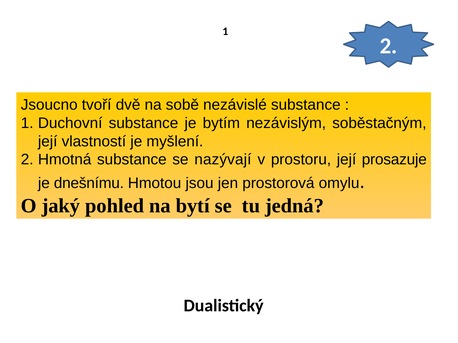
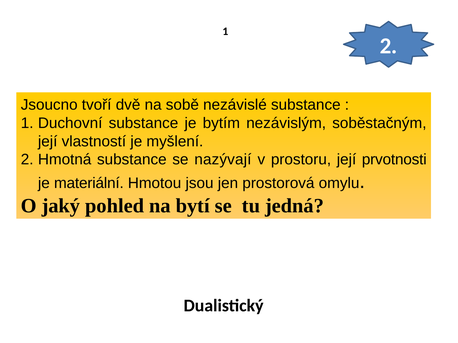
prosazuje: prosazuje -> prvotnosti
dnešnímu: dnešnímu -> materiální
